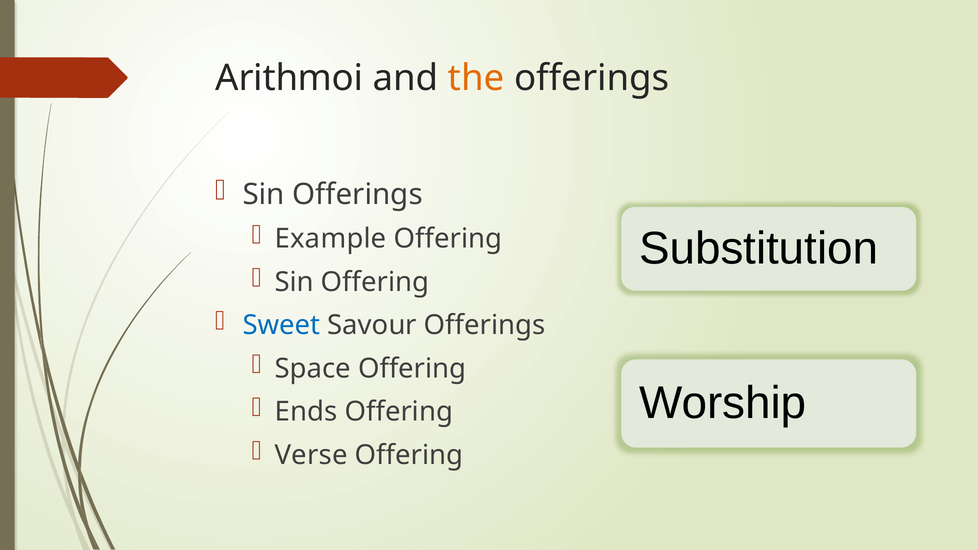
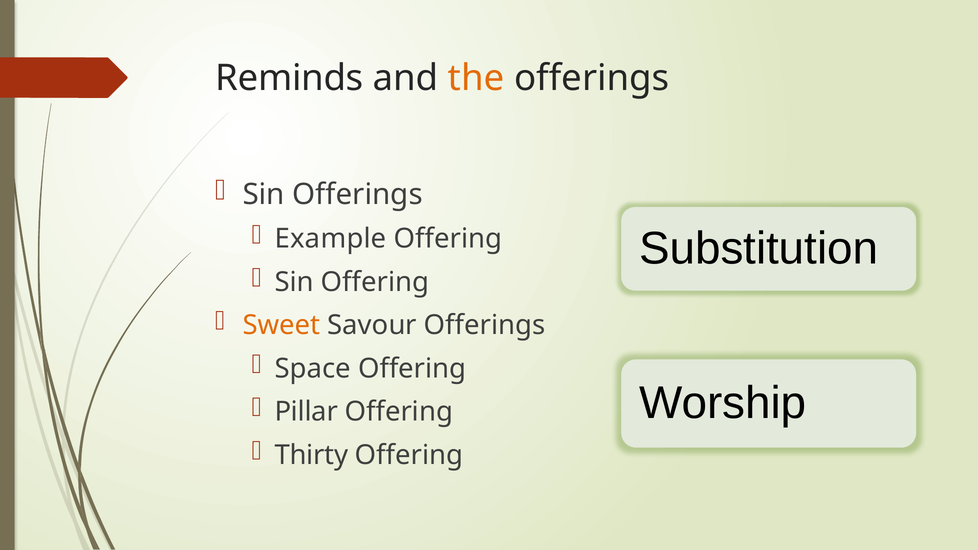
Arithmoi: Arithmoi -> Reminds
Sweet colour: blue -> orange
Ends: Ends -> Pillar
Verse: Verse -> Thirty
